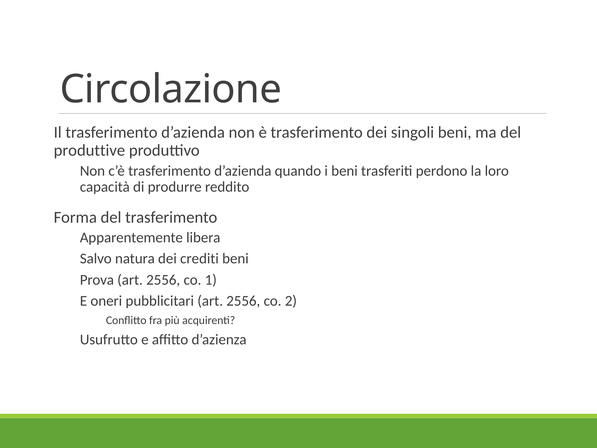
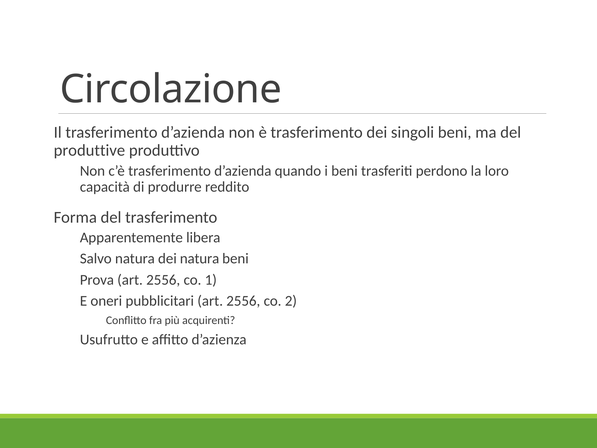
dei crediti: crediti -> natura
